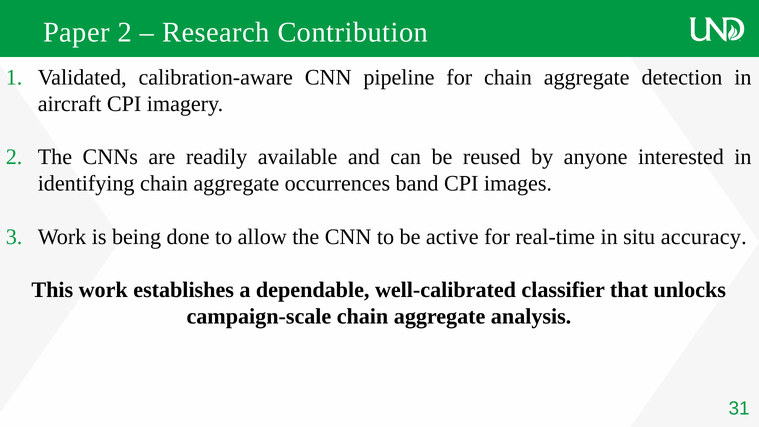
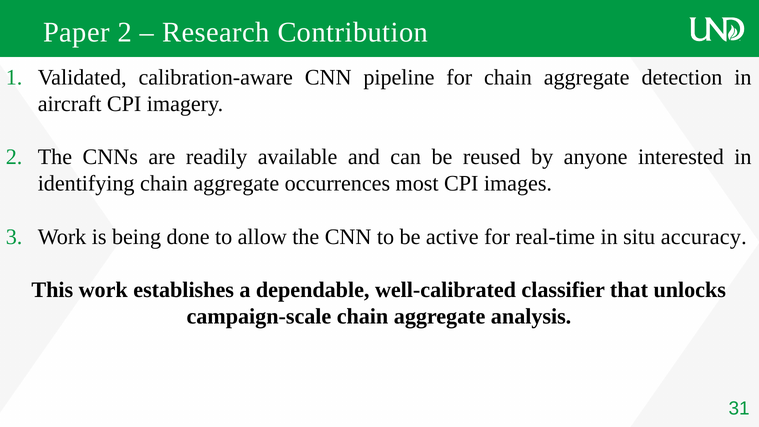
band: band -> most
